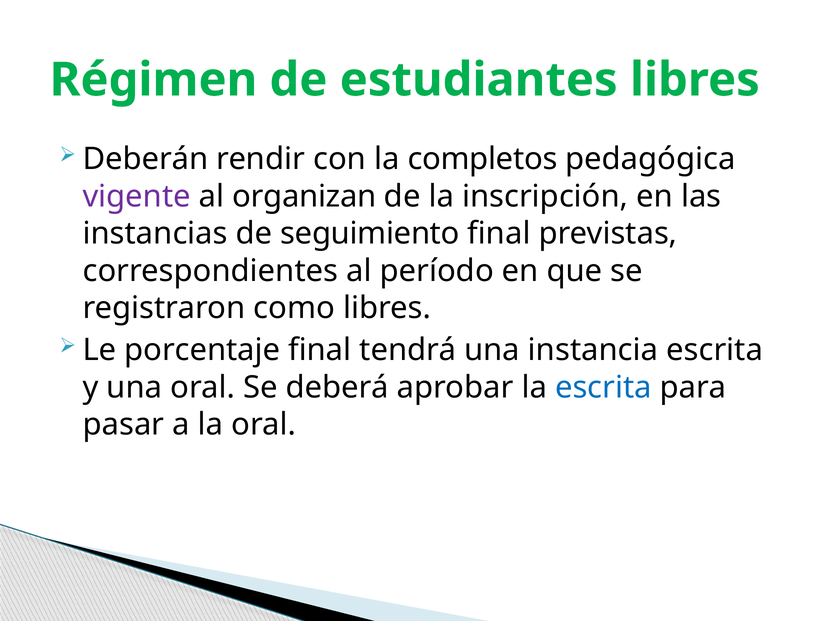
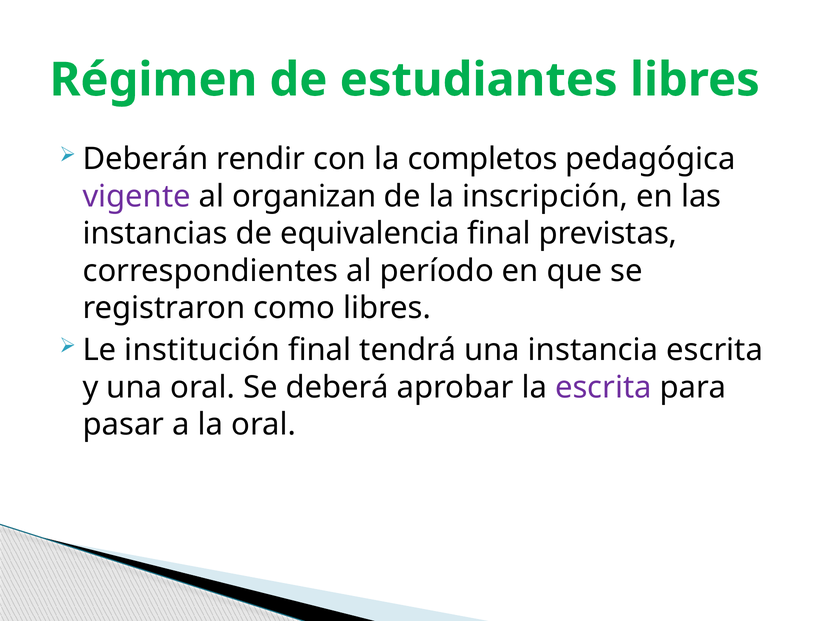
seguimiento: seguimiento -> equivalencia
porcentaje: porcentaje -> institución
escrita at (603, 387) colour: blue -> purple
